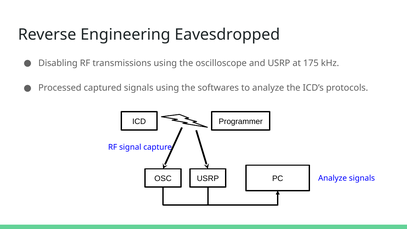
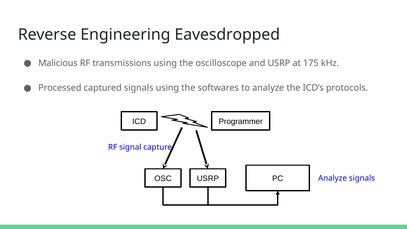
Disabling: Disabling -> Malicious
